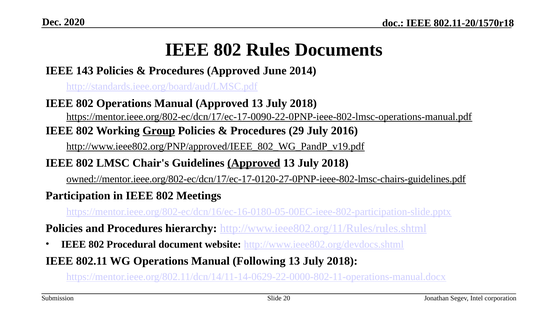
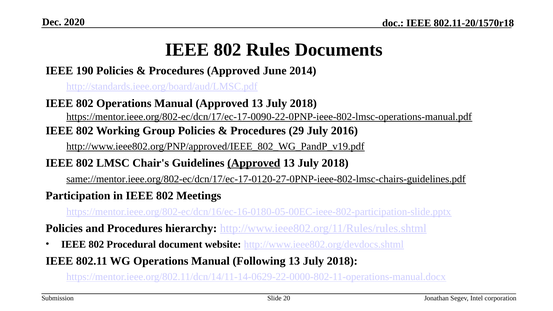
143: 143 -> 190
Group underline: present -> none
owned://mentor.ieee.org/802-ec/dcn/17/ec-17-0120-27-0PNP-ieee-802-lmsc-chairs-guidelines.pdf: owned://mentor.ieee.org/802-ec/dcn/17/ec-17-0120-27-0PNP-ieee-802-lmsc-chairs-guidelines.pdf -> same://mentor.ieee.org/802-ec/dcn/17/ec-17-0120-27-0PNP-ieee-802-lmsc-chairs-guidelines.pdf
